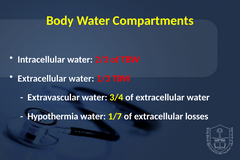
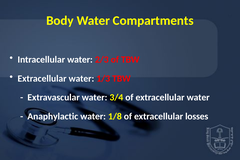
Hypothermia: Hypothermia -> Anaphylactic
1/7: 1/7 -> 1/8
